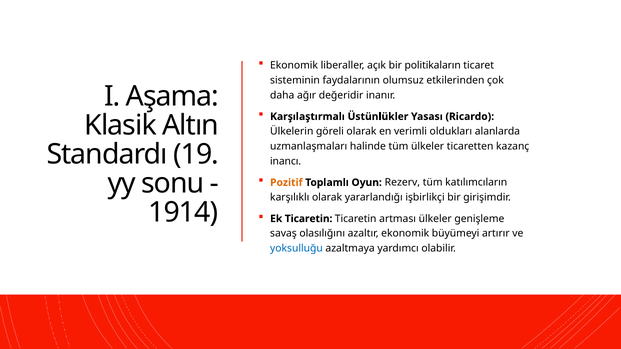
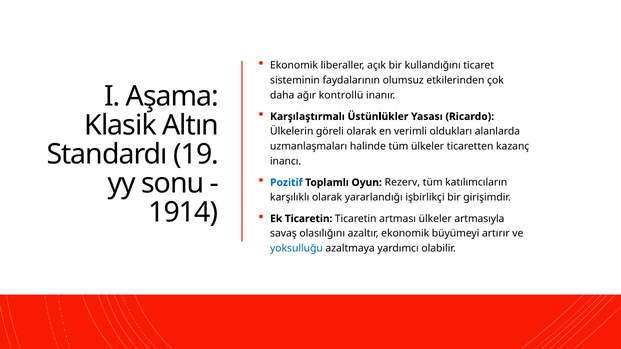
politikaların: politikaların -> kullandığını
değeridir: değeridir -> kontrollü
Pozitif colour: orange -> blue
genişleme: genişleme -> artmasıyla
